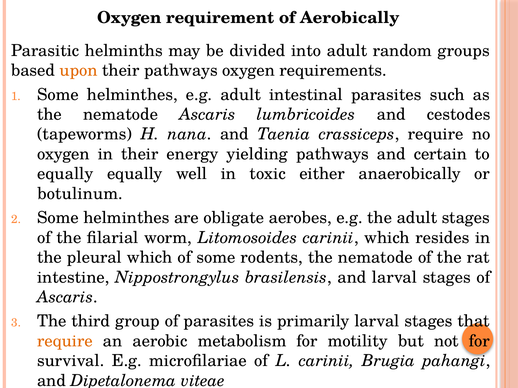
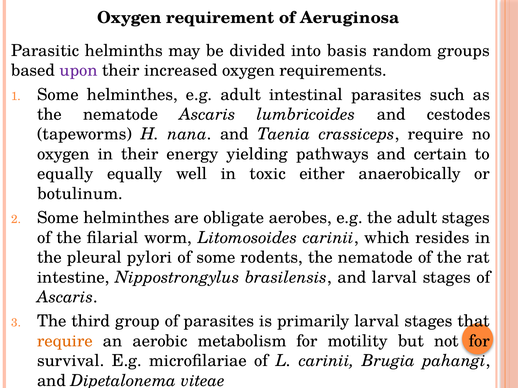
Aerobically: Aerobically -> Aeruginosa
into adult: adult -> basis
upon colour: orange -> purple
their pathways: pathways -> increased
pleural which: which -> pylori
